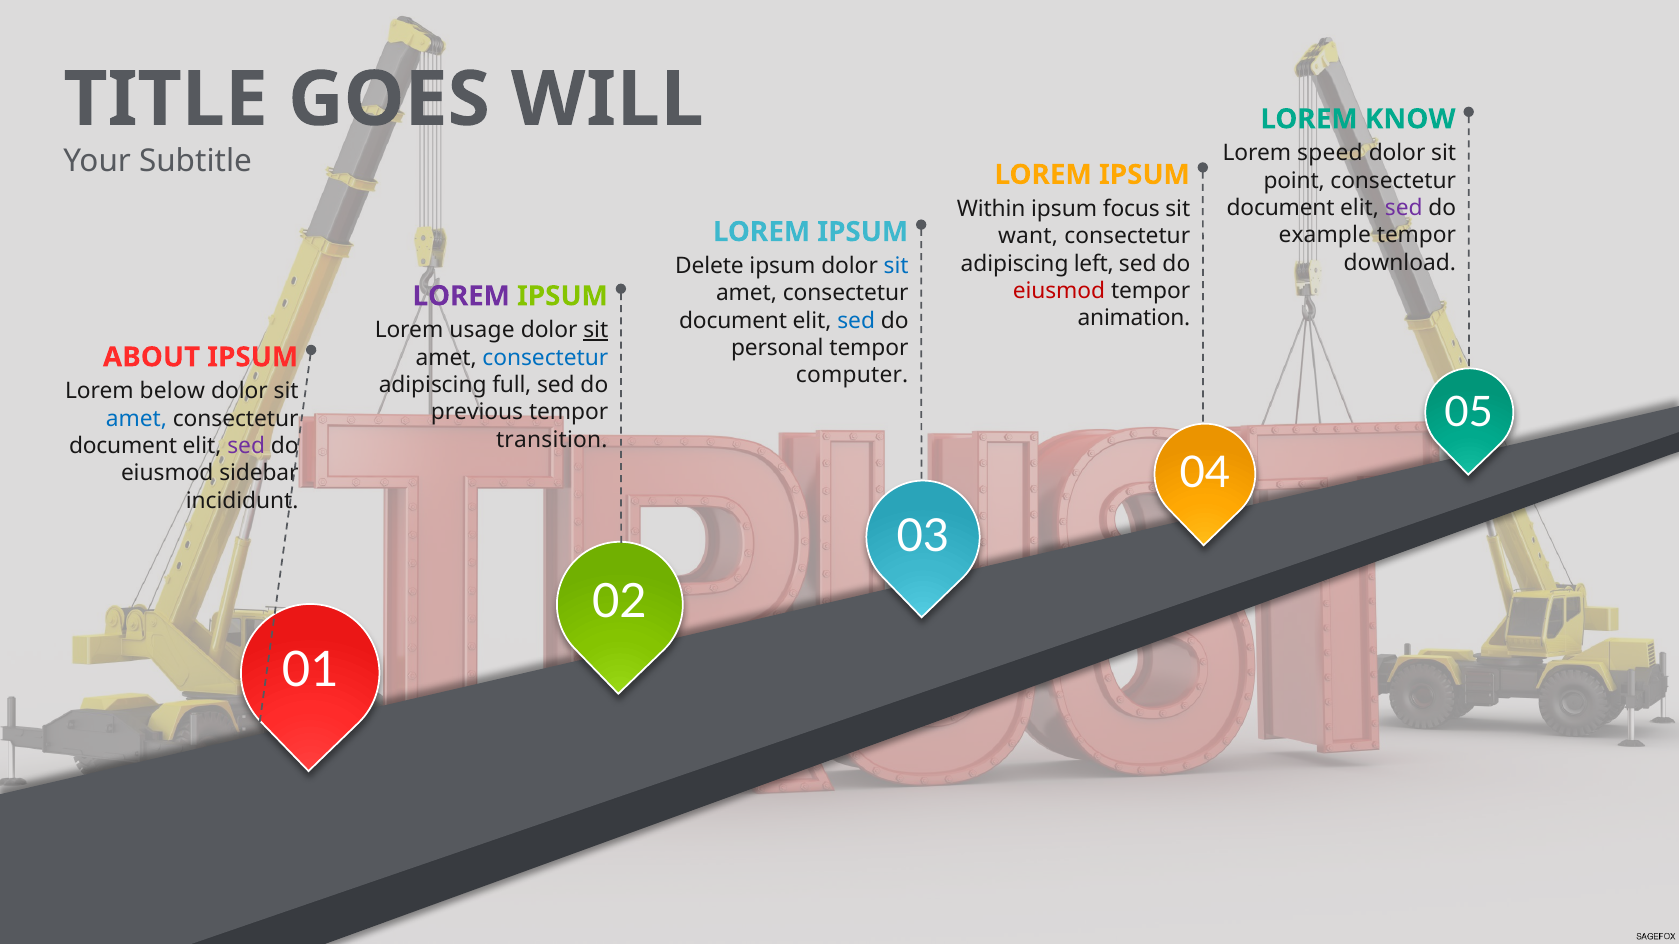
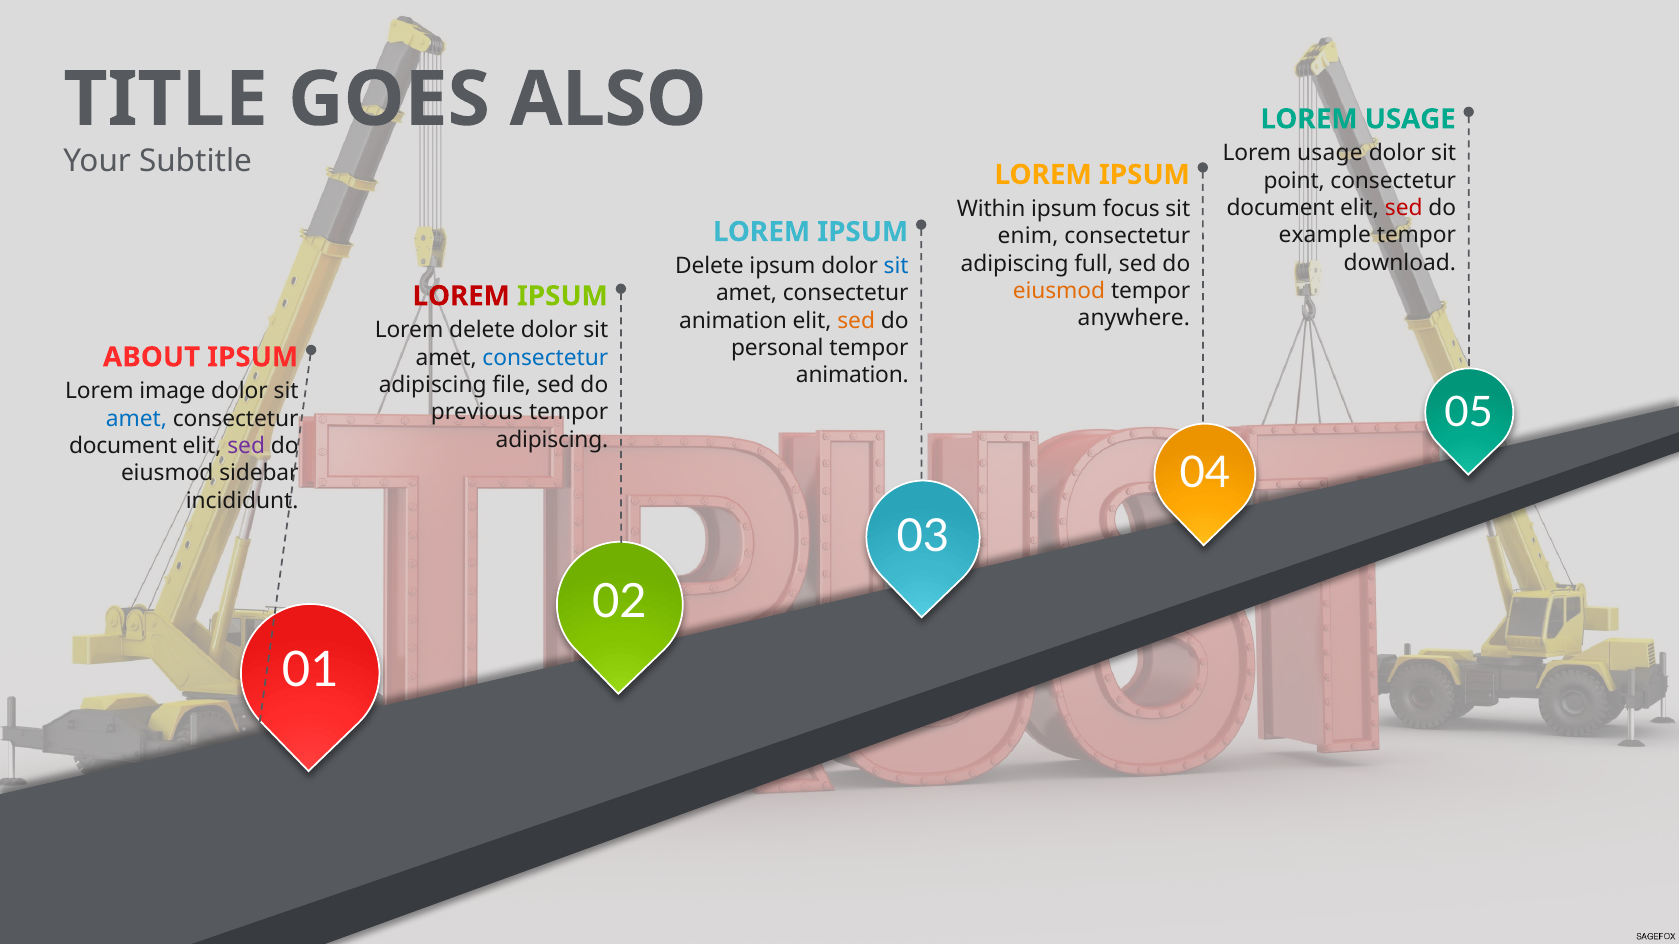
WILL: WILL -> ALSO
KNOW at (1410, 119): KNOW -> USAGE
speed at (1330, 153): speed -> usage
sed at (1404, 208) colour: purple -> red
want: want -> enim
left: left -> full
eiusmod at (1059, 291) colour: red -> orange
LOREM at (461, 296) colour: purple -> red
animation: animation -> anywhere
document at (733, 321): document -> animation
sed at (856, 321) colour: blue -> orange
Lorem usage: usage -> delete
sit at (596, 330) underline: present -> none
computer at (852, 376): computer -> animation
full: full -> file
below: below -> image
transition at (552, 440): transition -> adipiscing
